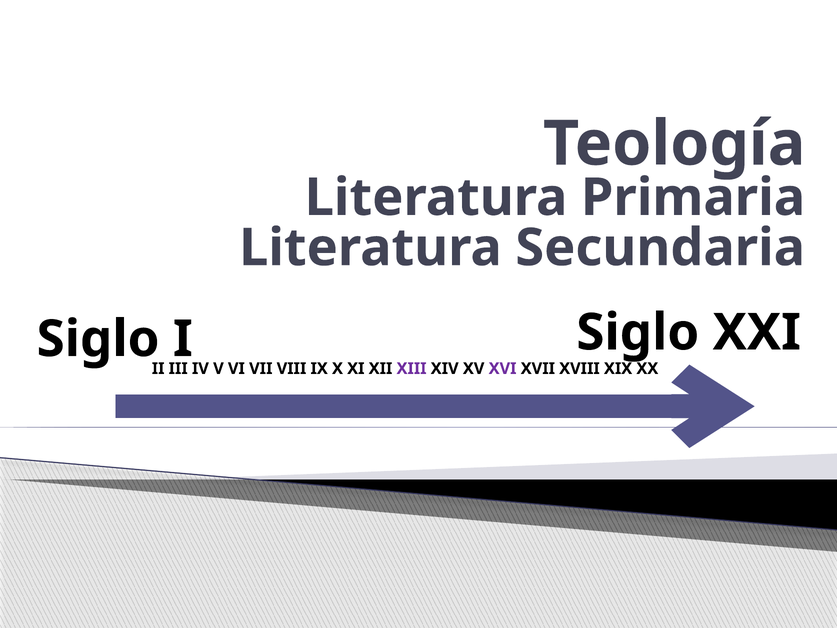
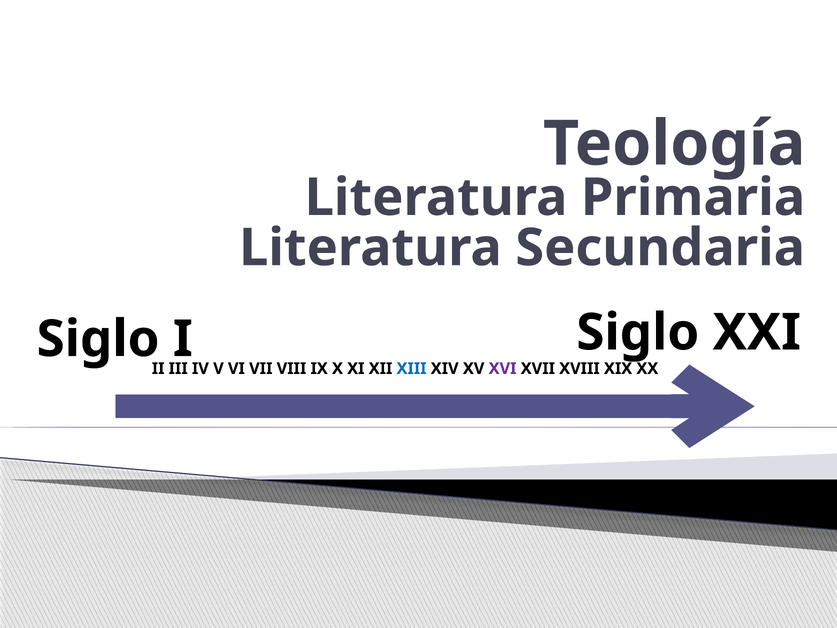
XIII colour: purple -> blue
